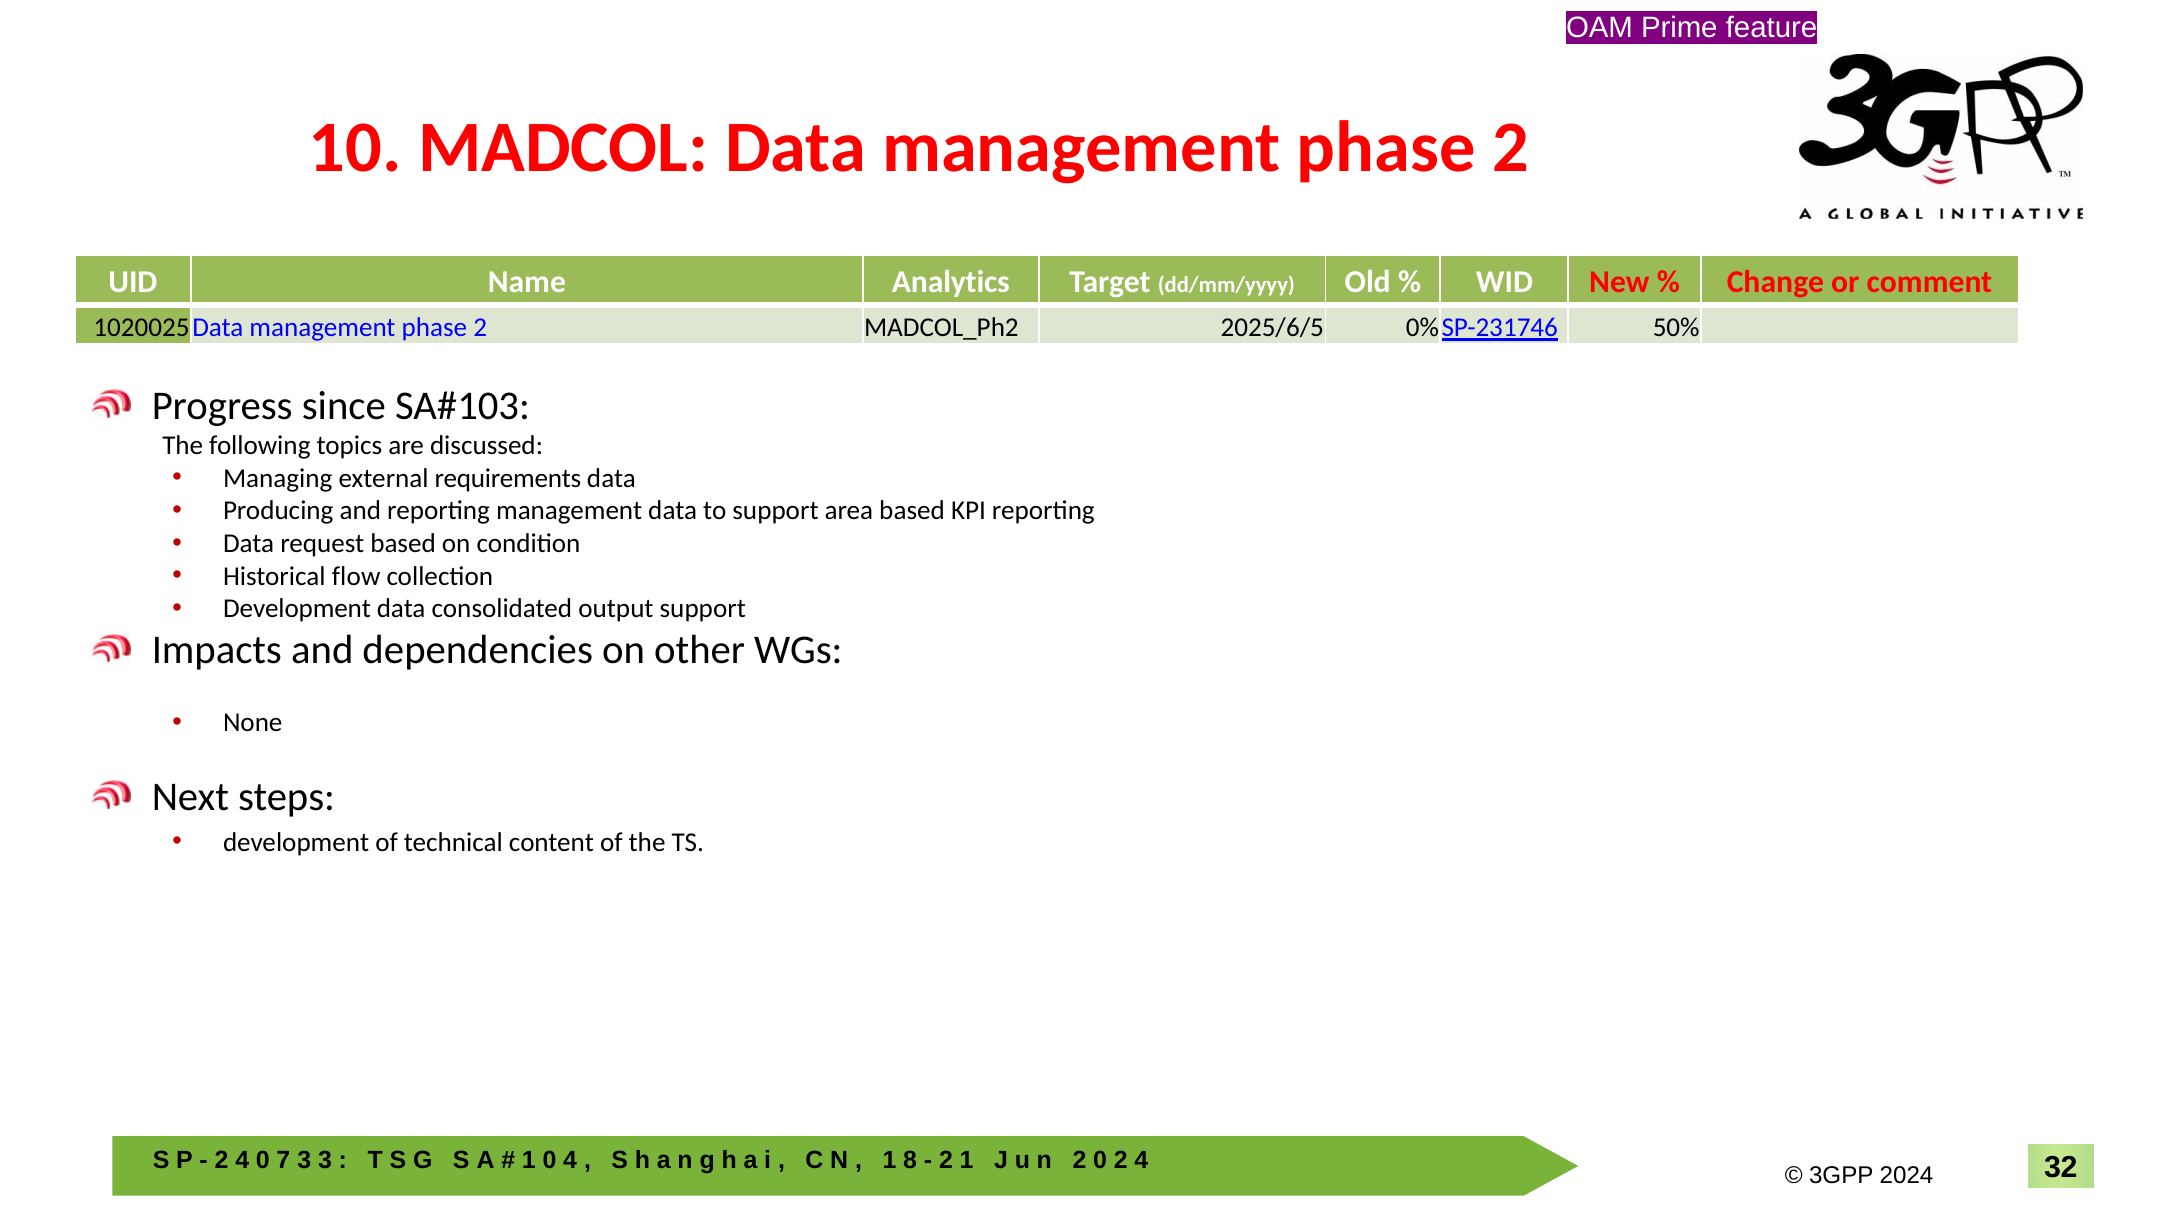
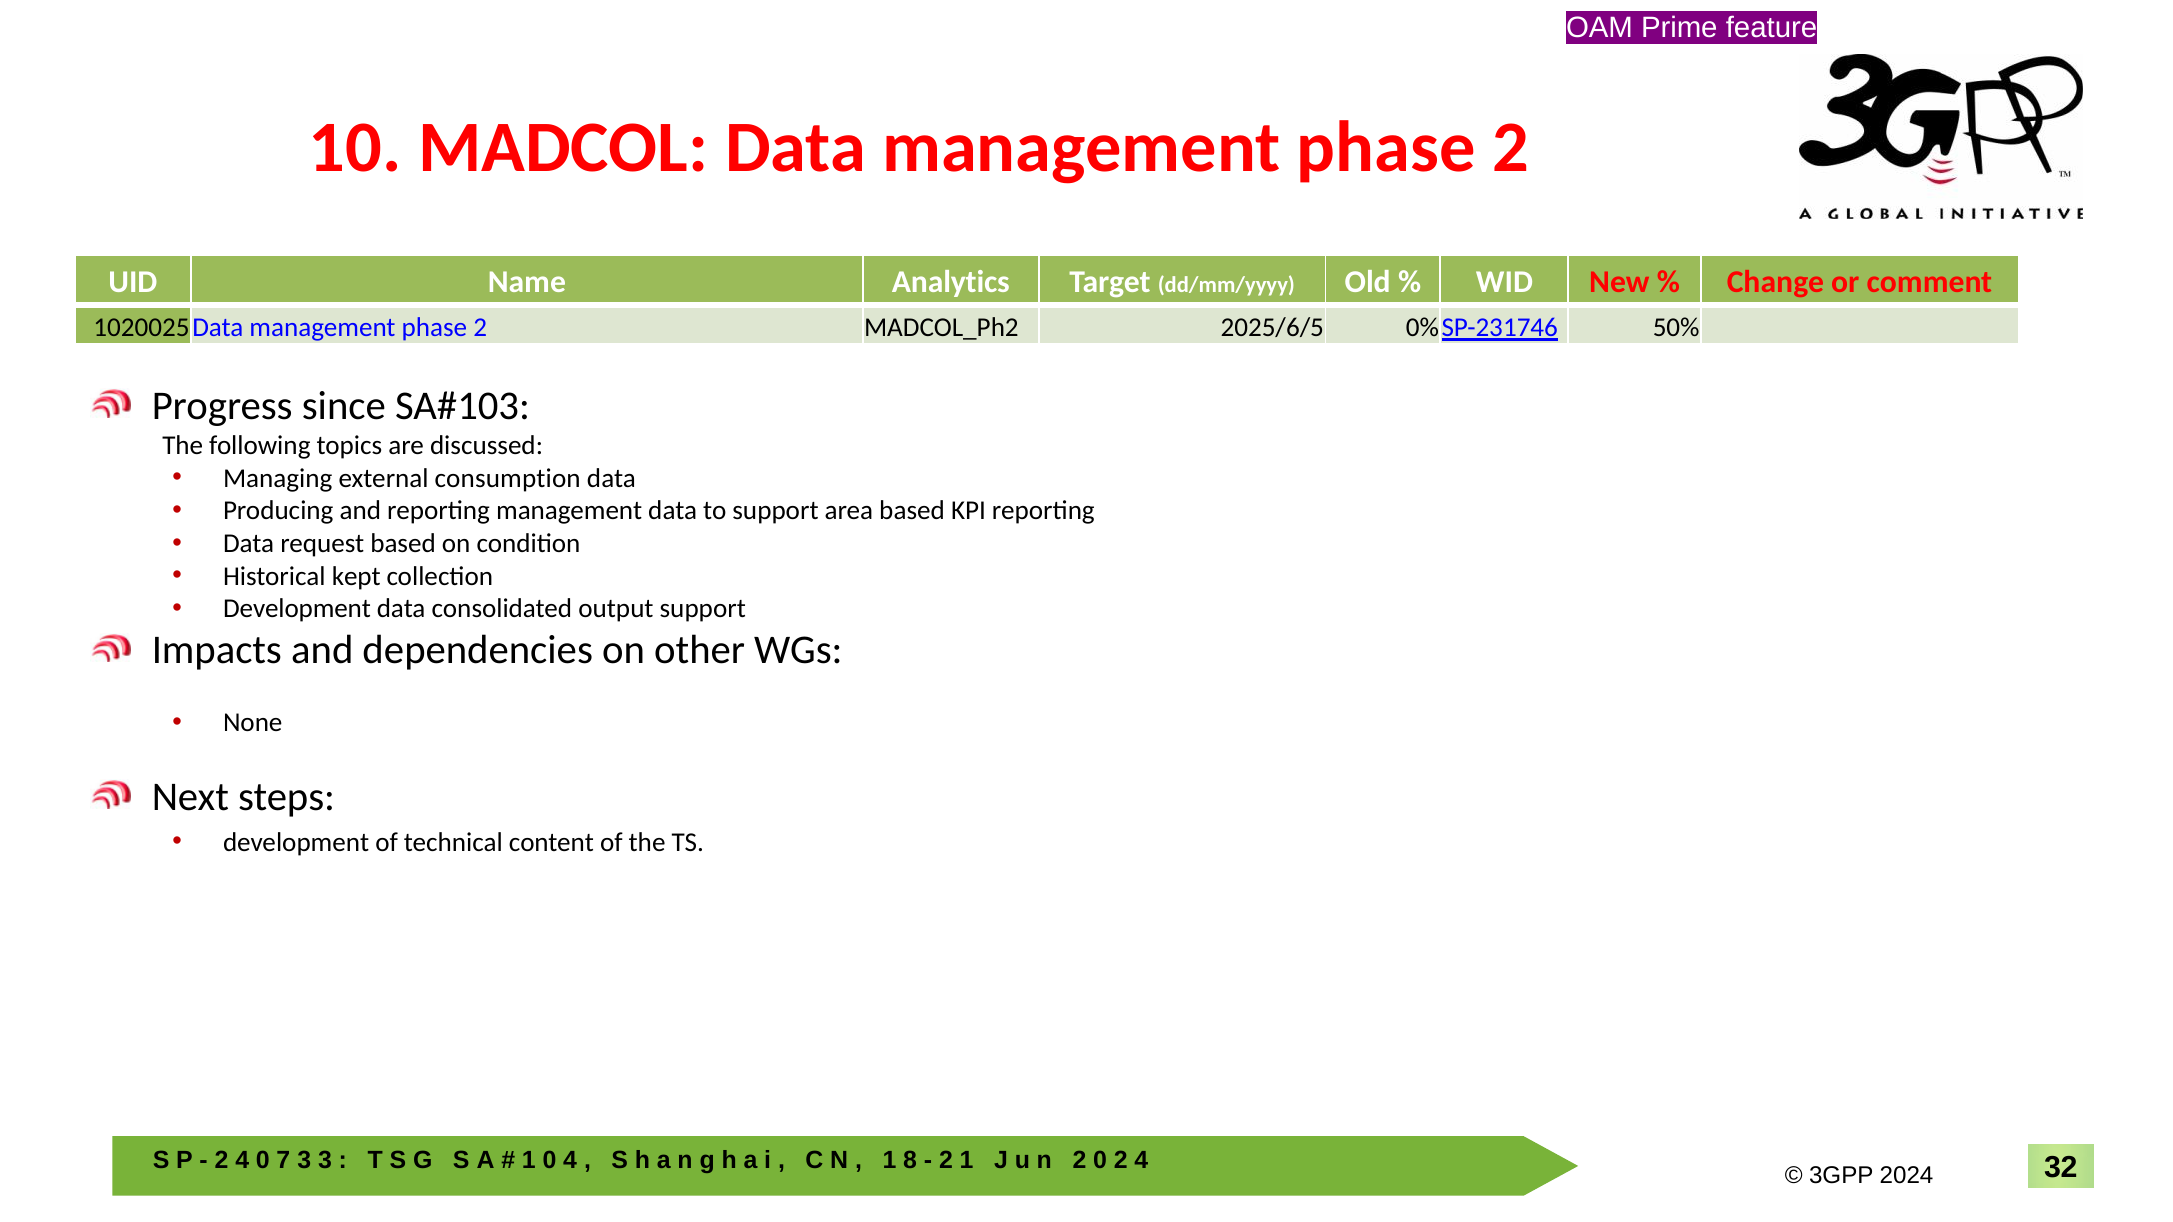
requirements: requirements -> consumption
flow: flow -> kept
